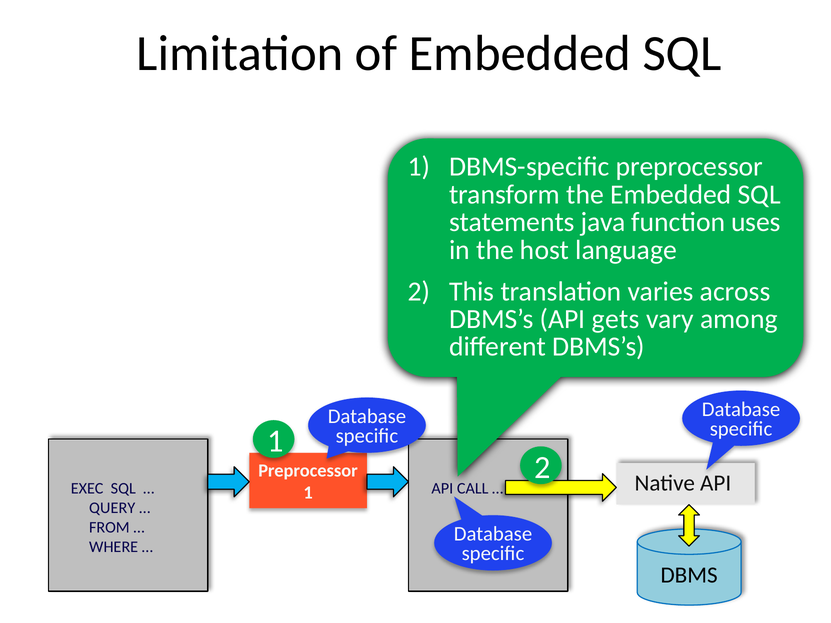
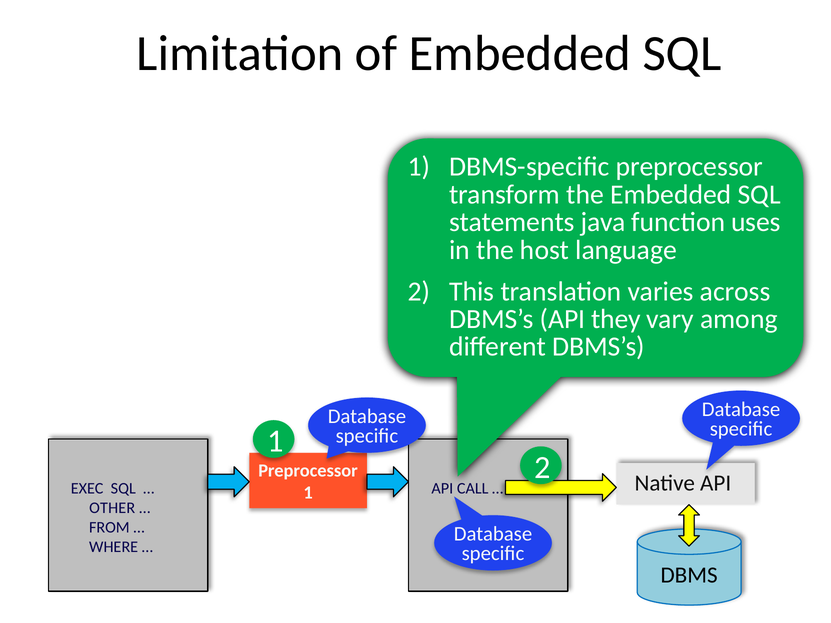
gets: gets -> they
QUERY: QUERY -> OTHER
